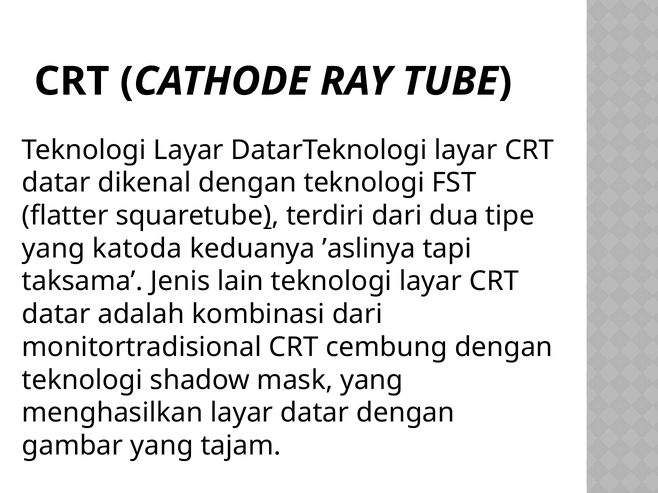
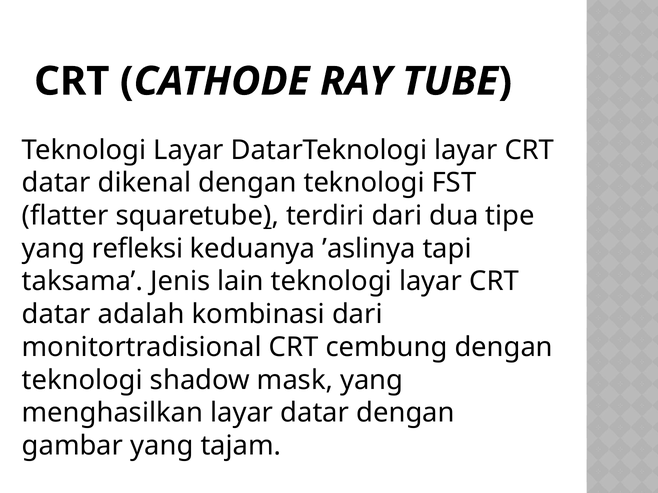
katoda: katoda -> refleksi
